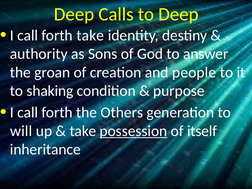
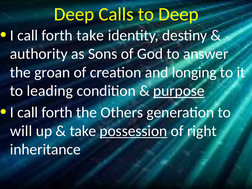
people: people -> longing
shaking: shaking -> leading
purpose underline: none -> present
itself: itself -> right
